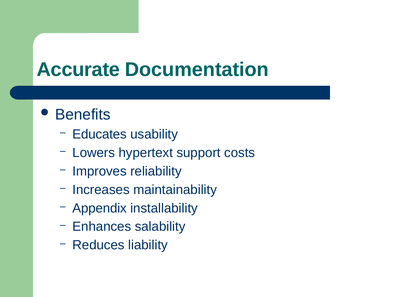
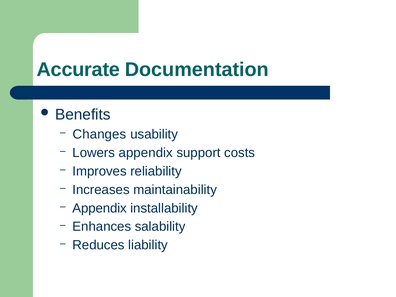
Educates: Educates -> Changes
Lowers hypertext: hypertext -> appendix
